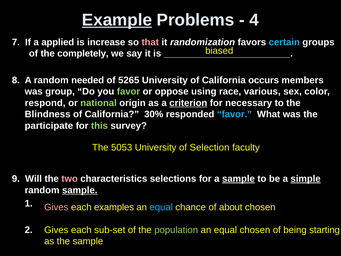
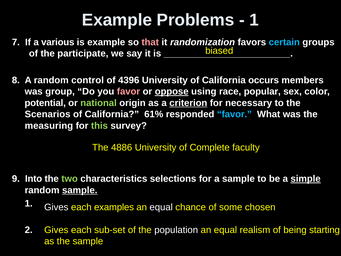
Example at (117, 20) underline: present -> none
4 at (254, 20): 4 -> 1
applied: applied -> various
is increase: increase -> example
completely: completely -> participate
needed: needed -> control
5265: 5265 -> 4396
favor at (129, 91) colour: light green -> pink
oppose underline: none -> present
various: various -> popular
respond: respond -> potential
Blindness: Blindness -> Scenarios
30%: 30% -> 61%
participate: participate -> measuring
5053: 5053 -> 4886
Selection: Selection -> Complete
Will: Will -> Into
two colour: pink -> light green
sample at (238, 179) underline: present -> none
Gives at (56, 207) colour: pink -> white
equal at (161, 207) colour: light blue -> white
about: about -> some
population colour: light green -> white
equal chosen: chosen -> realism
